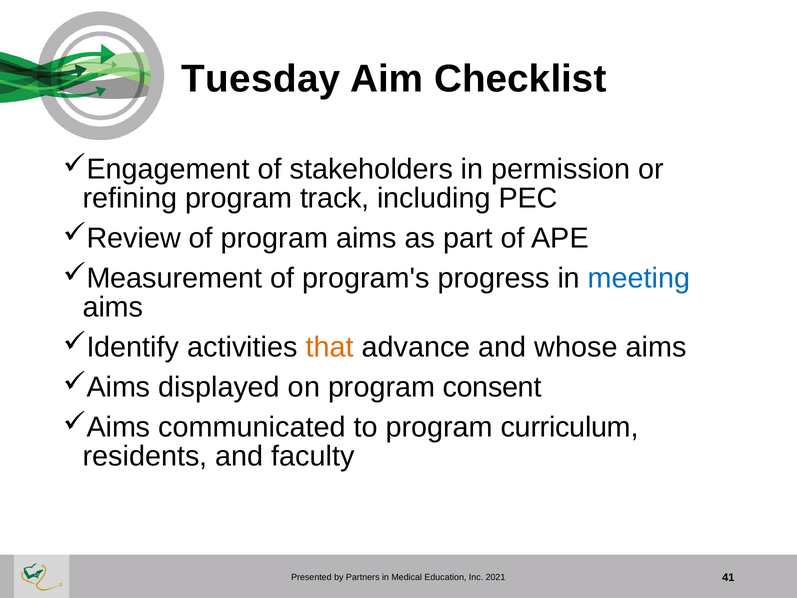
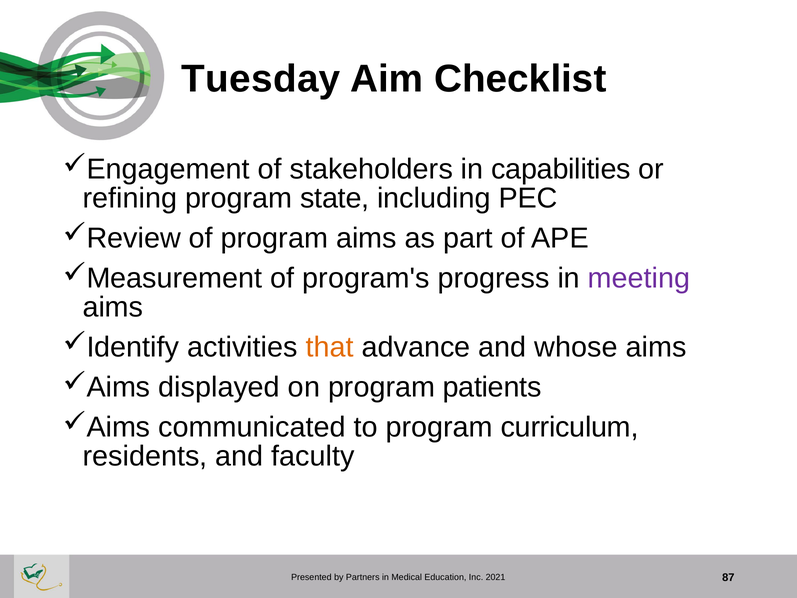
permission: permission -> capabilities
track: track -> state
meeting colour: blue -> purple
consent: consent -> patients
41: 41 -> 87
